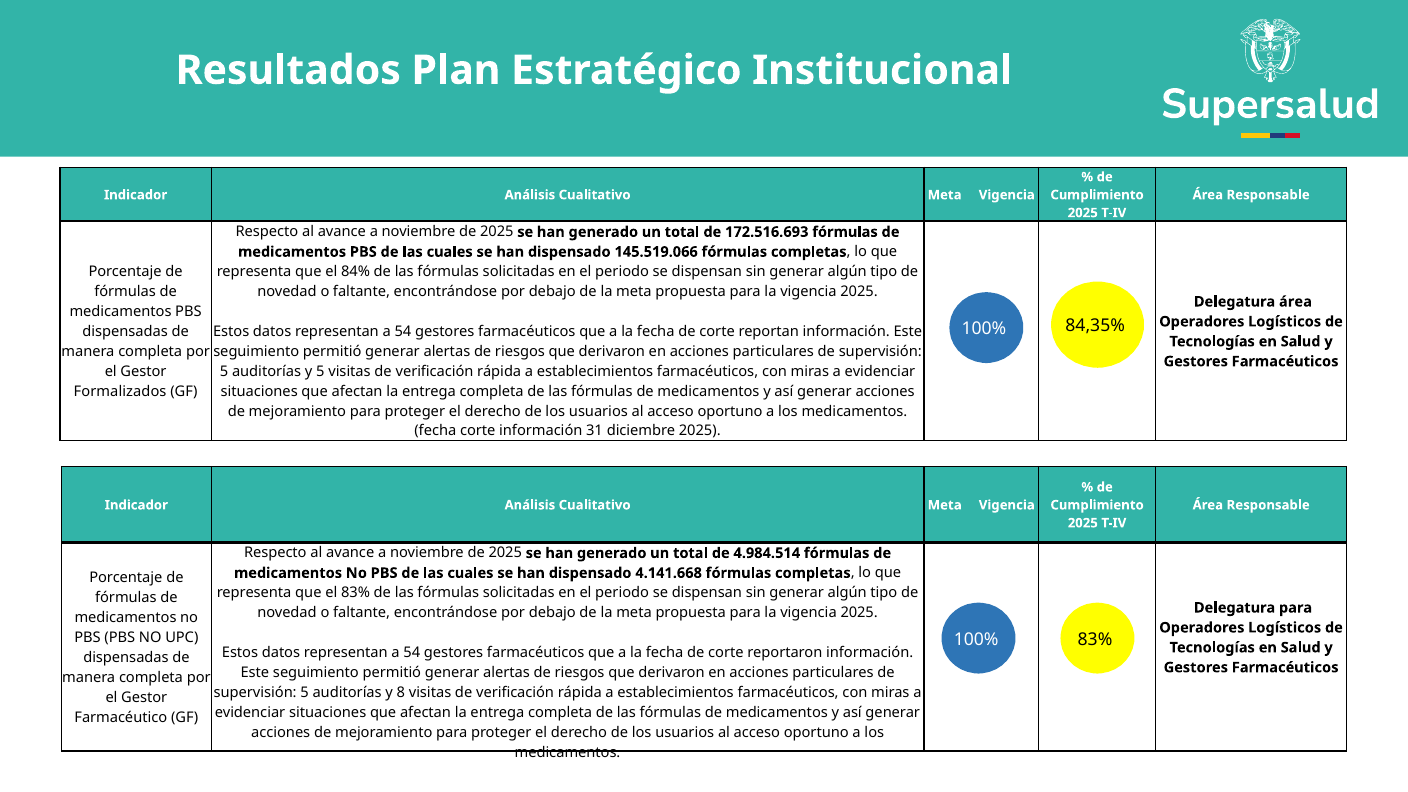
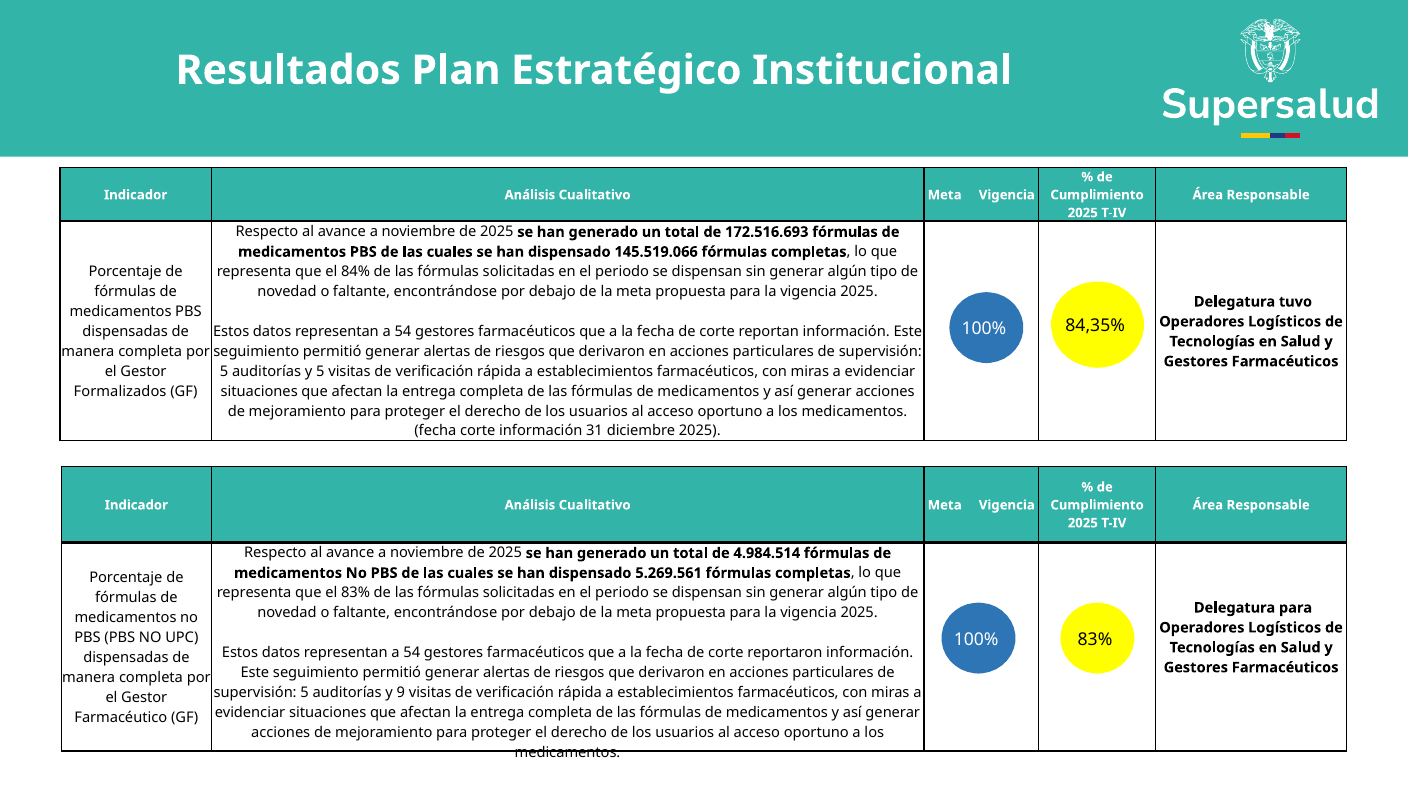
Delegatura área: área -> tuvo
4.141.668: 4.141.668 -> 5.269.561
8: 8 -> 9
